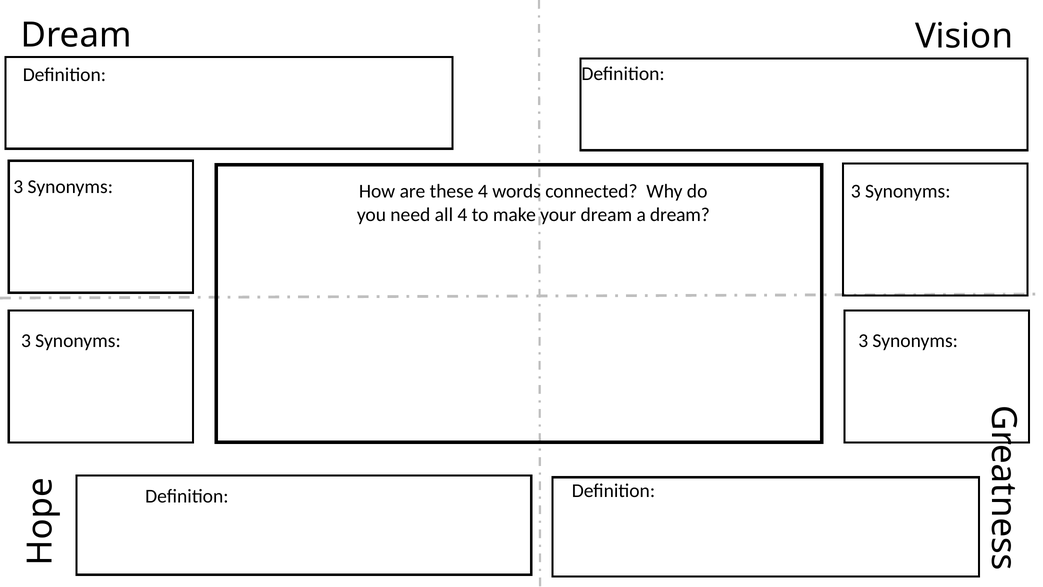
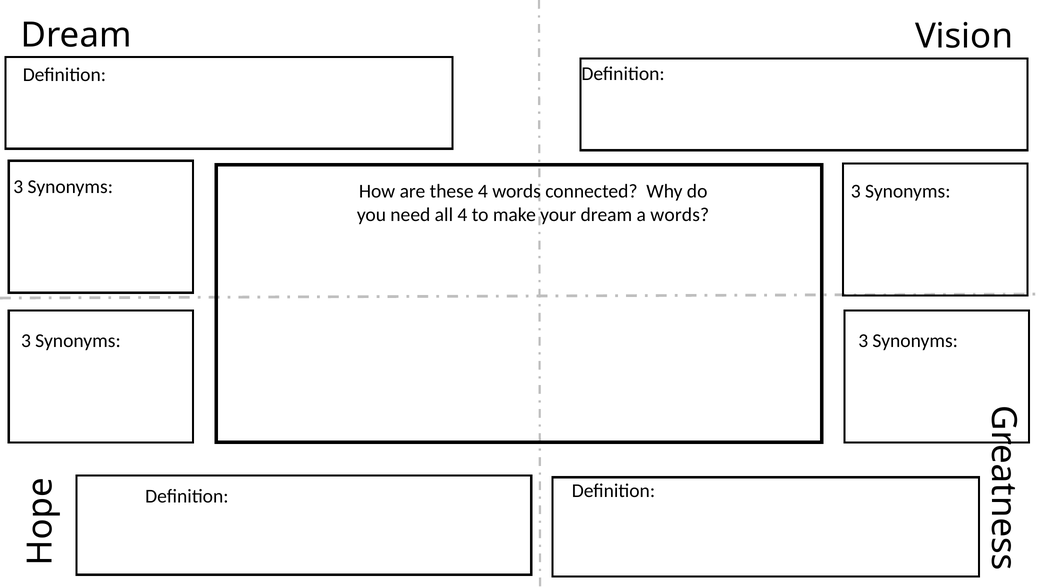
a dream: dream -> words
